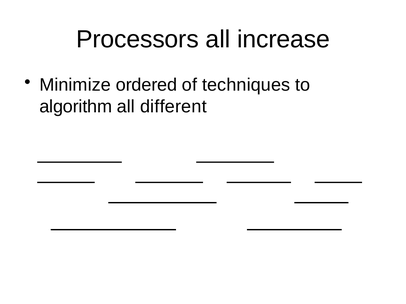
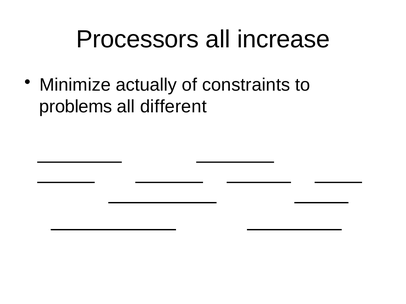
ordered: ordered -> actually
techniques: techniques -> constraints
algorithm: algorithm -> problems
